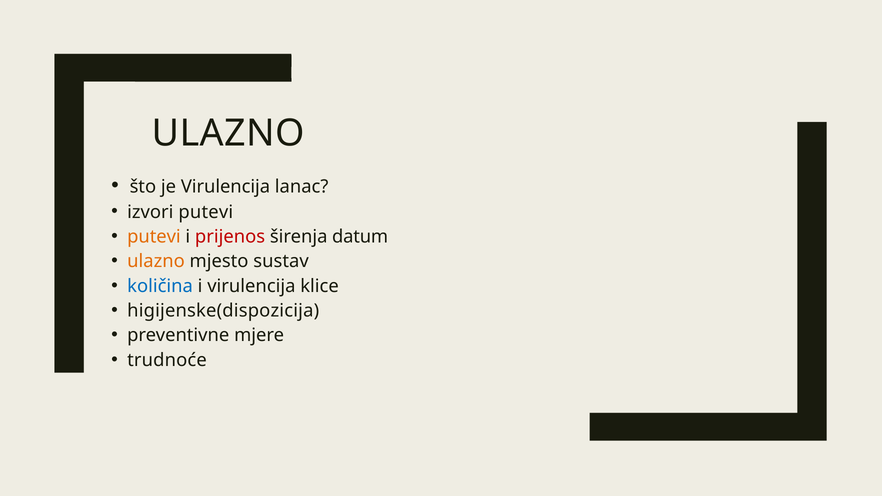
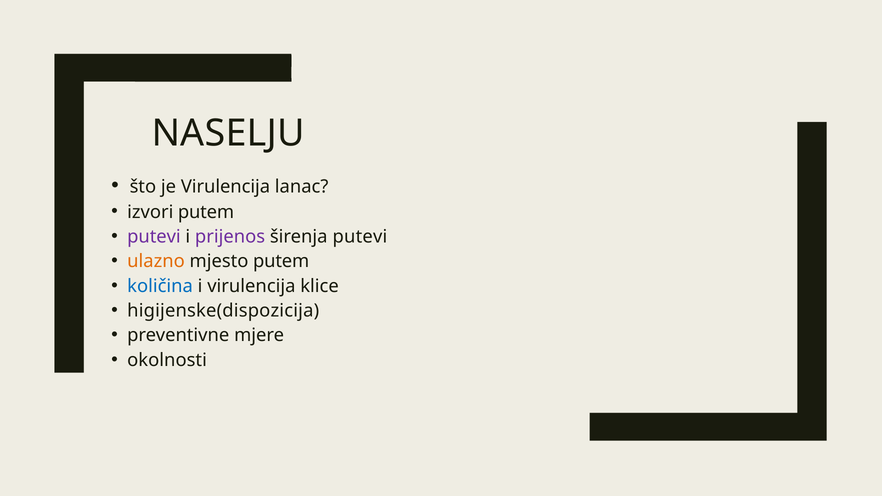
ULAZNO at (228, 133): ULAZNO -> NASELJU
izvori putevi: putevi -> putem
putevi at (154, 237) colour: orange -> purple
prijenos colour: red -> purple
širenja datum: datum -> putevi
mjesto sustav: sustav -> putem
trudnoće: trudnoće -> okolnosti
